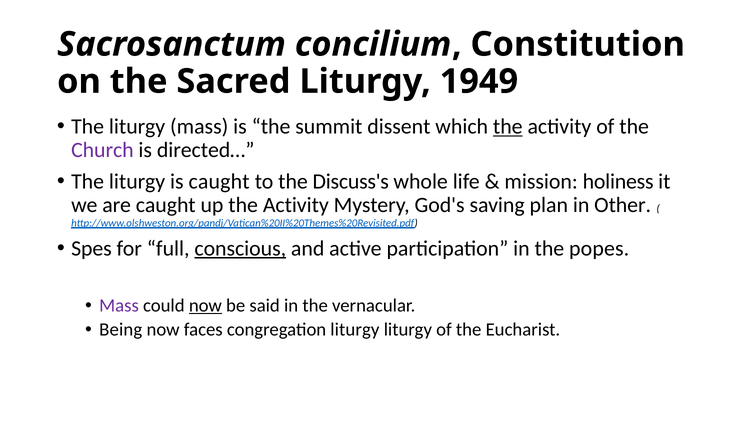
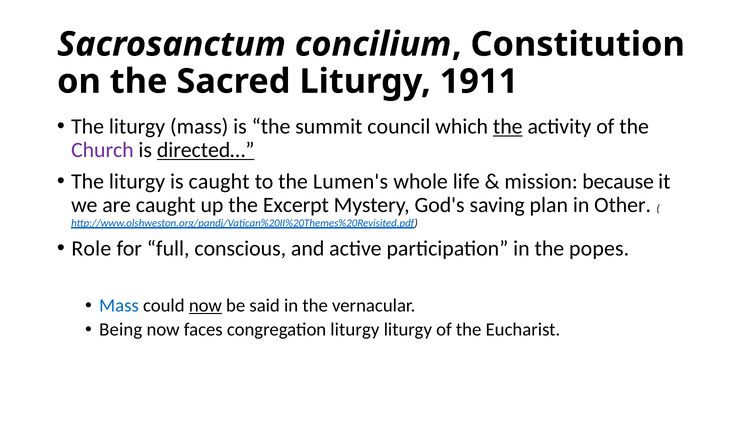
1949: 1949 -> 1911
dissent: dissent -> council
directed… underline: none -> present
Discuss's: Discuss's -> Lumen's
holiness: holiness -> because
up the Activity: Activity -> Excerpt
Spes: Spes -> Role
conscious underline: present -> none
Mass at (119, 306) colour: purple -> blue
